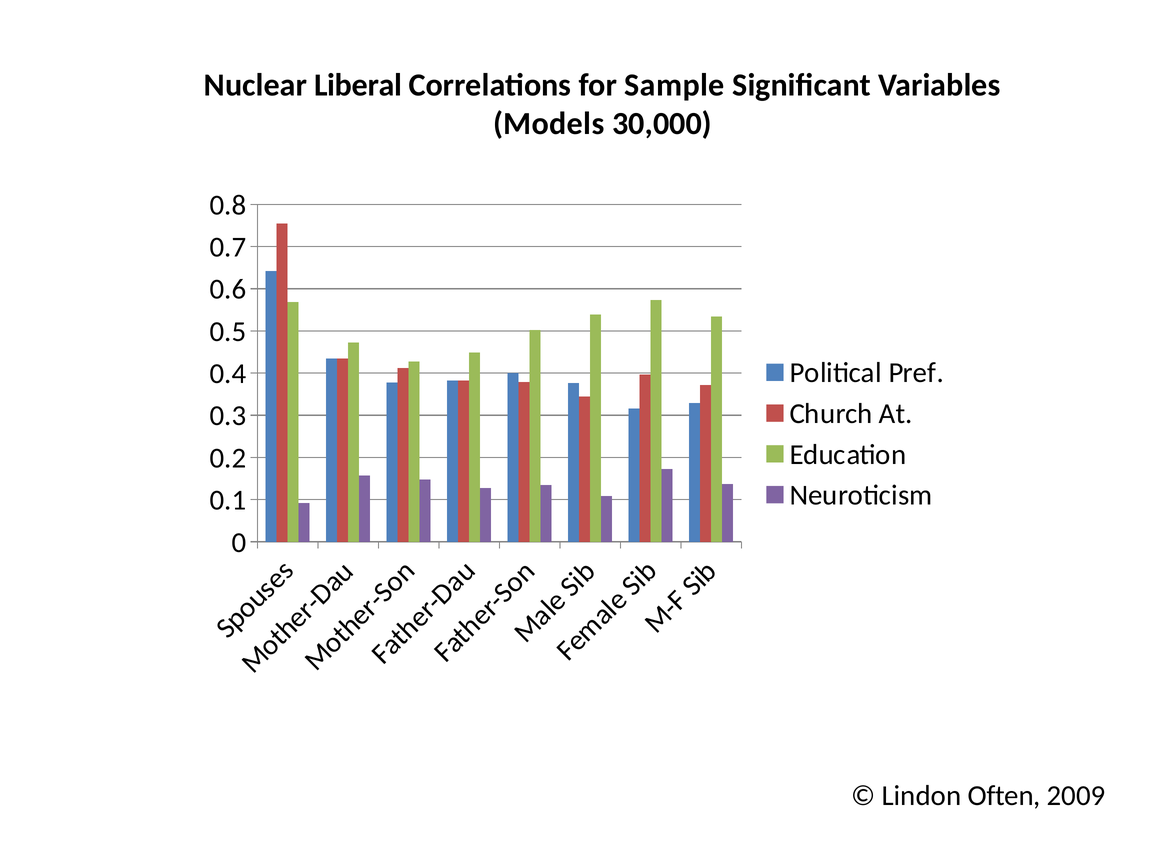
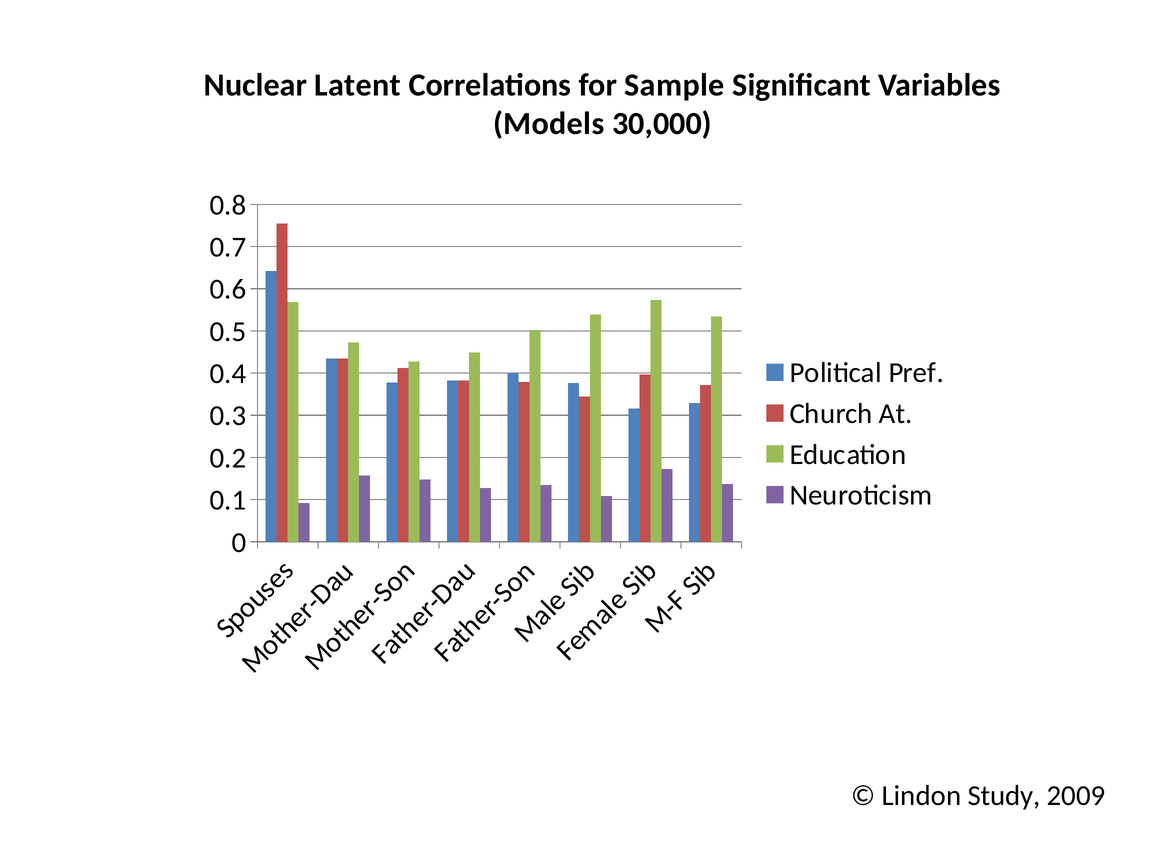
Liberal: Liberal -> Latent
Often: Often -> Study
